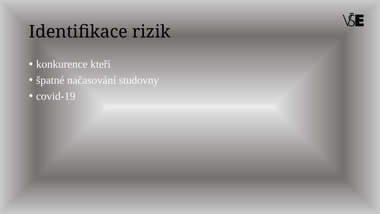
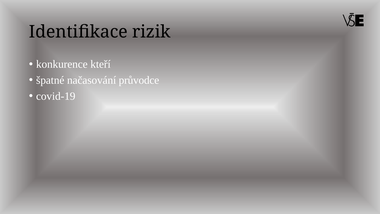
studovny: studovny -> průvodce
